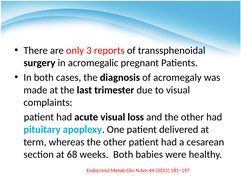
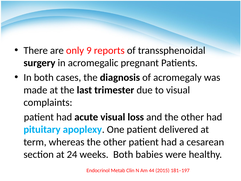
3: 3 -> 9
68: 68 -> 24
